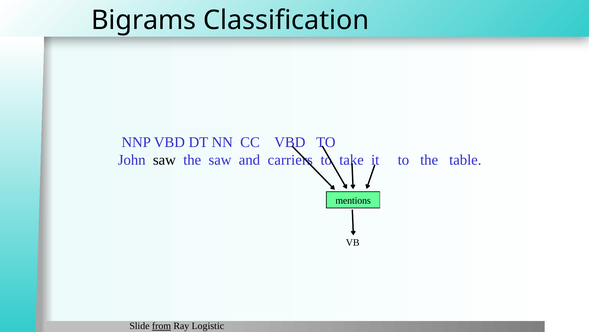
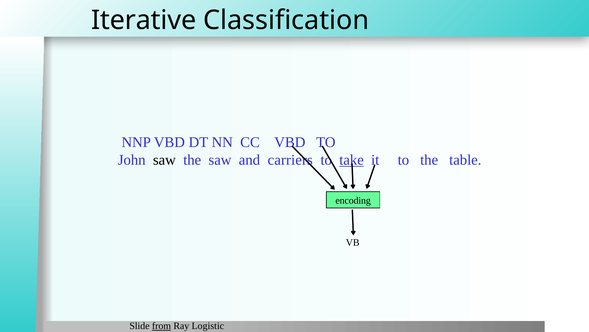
Bigrams: Bigrams -> Iterative
take underline: none -> present
mentions: mentions -> encoding
